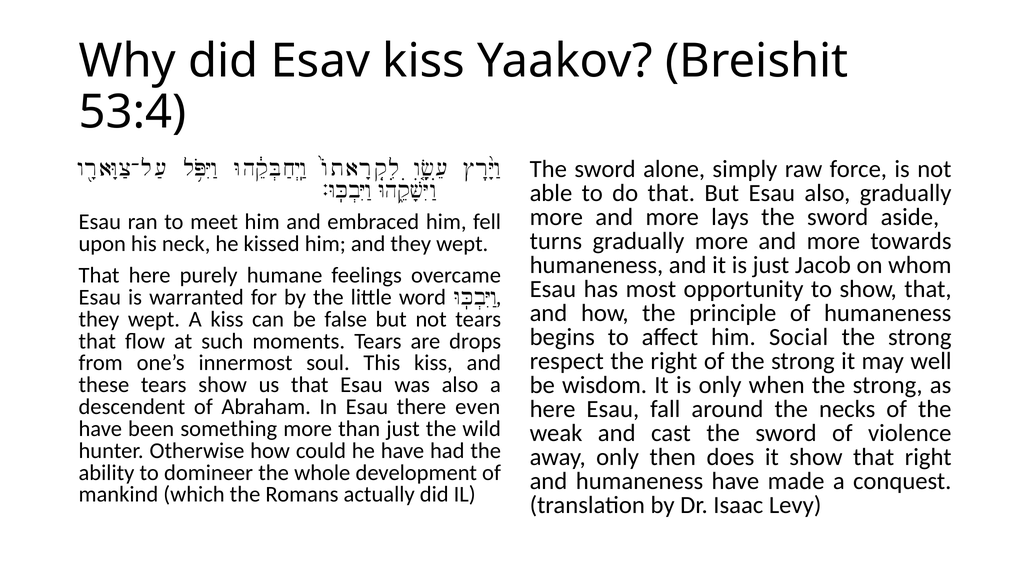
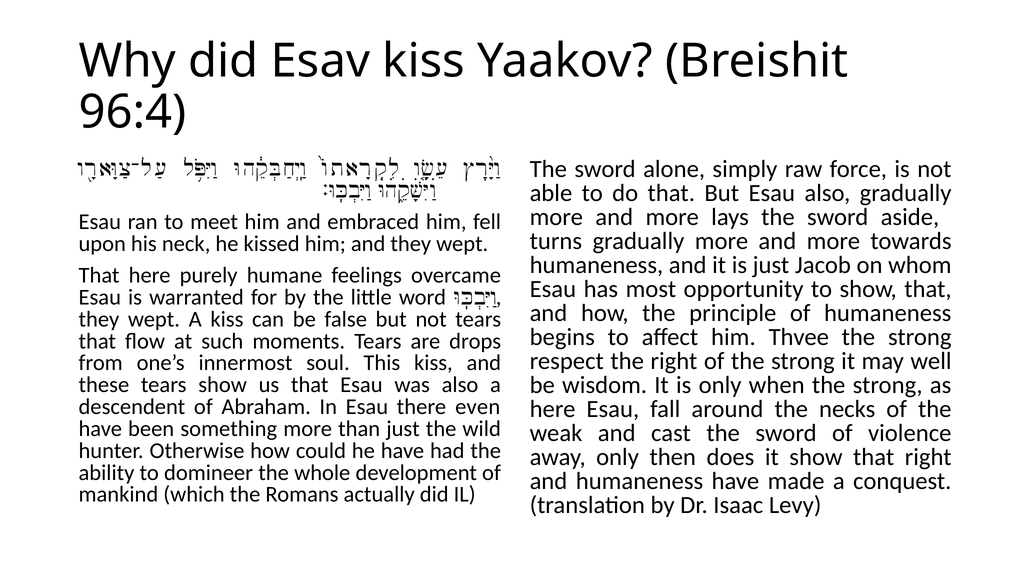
53:4: 53:4 -> 96:4
Social: Social -> Thvee
